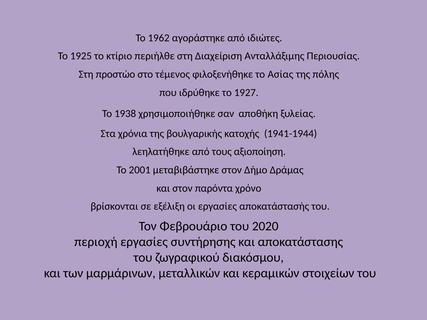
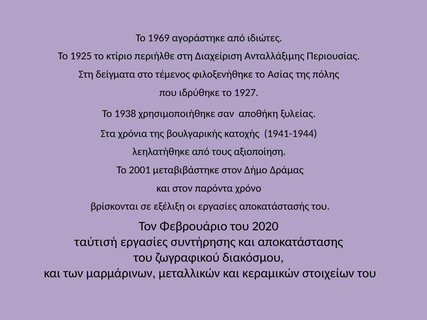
1962: 1962 -> 1969
προστώο: προστώο -> δείγματα
περιοχή: περιοχή -> ταύτισή
